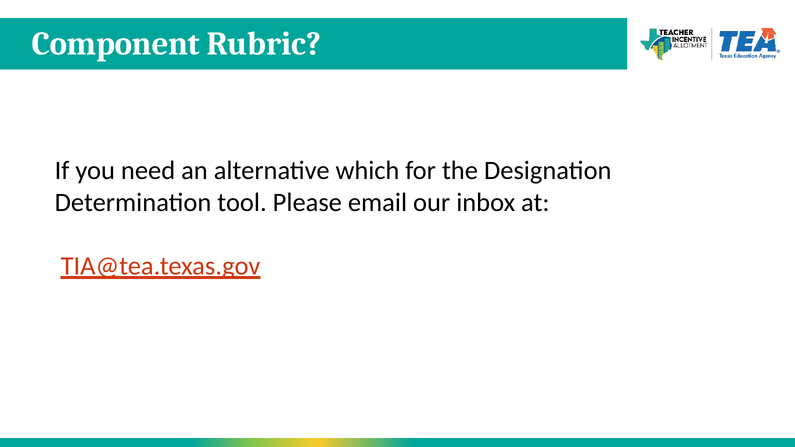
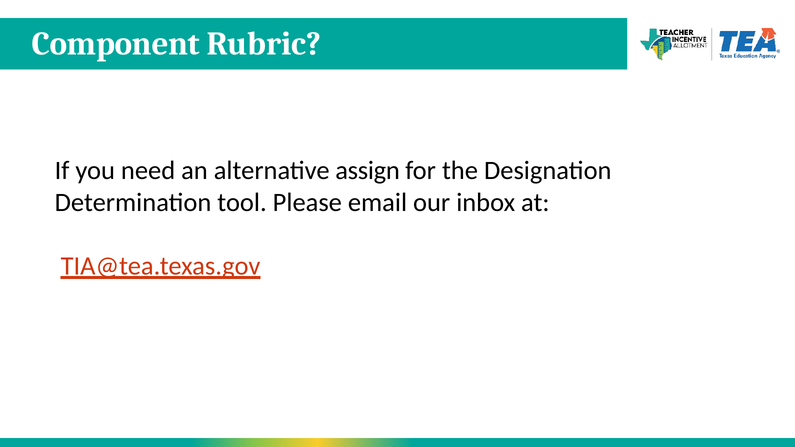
which: which -> assign
